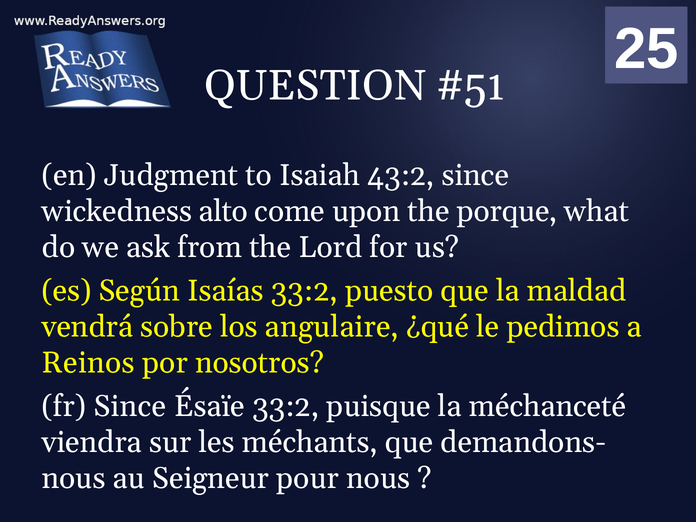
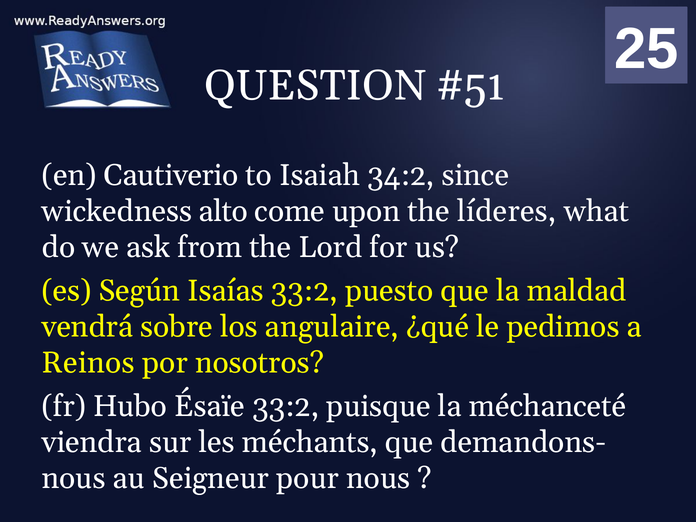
Judgment: Judgment -> Cautiverio
43:2: 43:2 -> 34:2
porque: porque -> líderes
fr Since: Since -> Hubo
